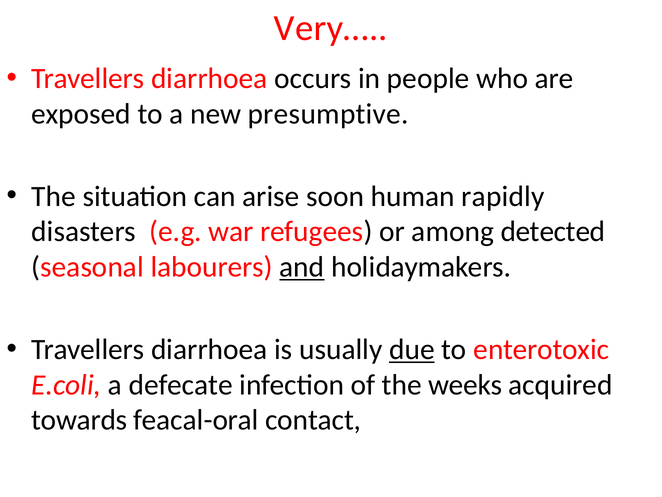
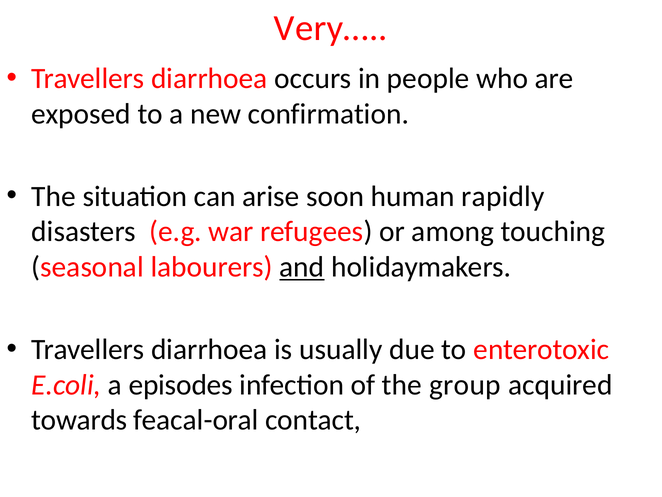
presumptive: presumptive -> confirmation
detected: detected -> touching
due underline: present -> none
defecate: defecate -> episodes
weeks: weeks -> group
